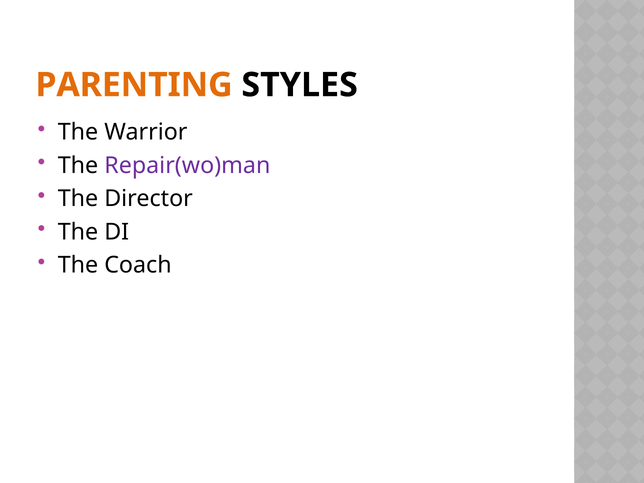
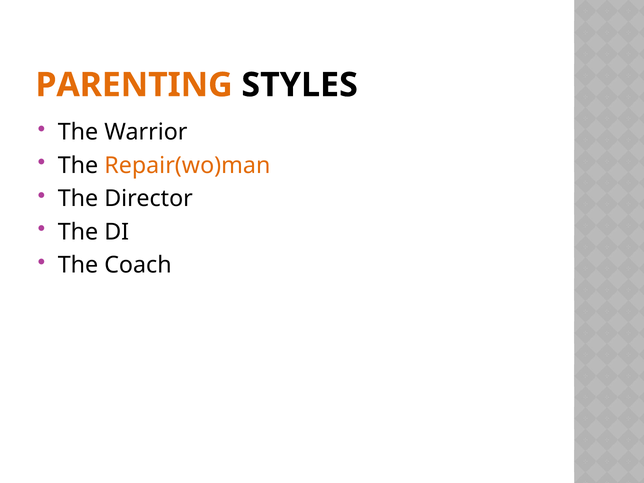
Repair(wo)man colour: purple -> orange
